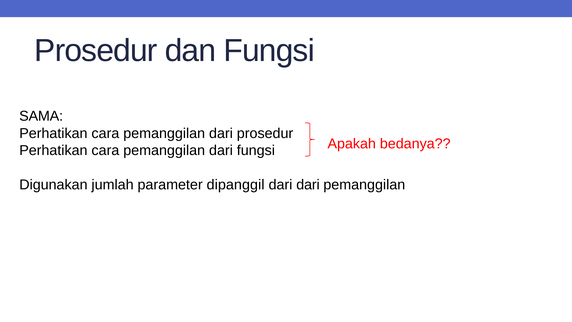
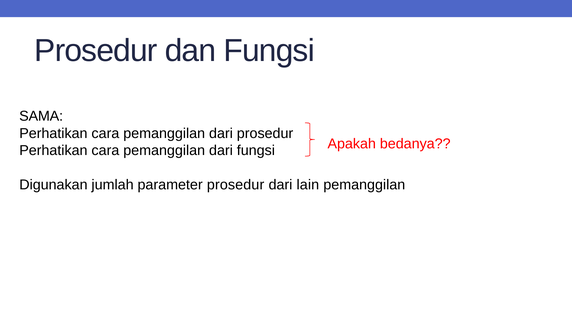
parameter dipanggil: dipanggil -> prosedur
dari dari: dari -> lain
